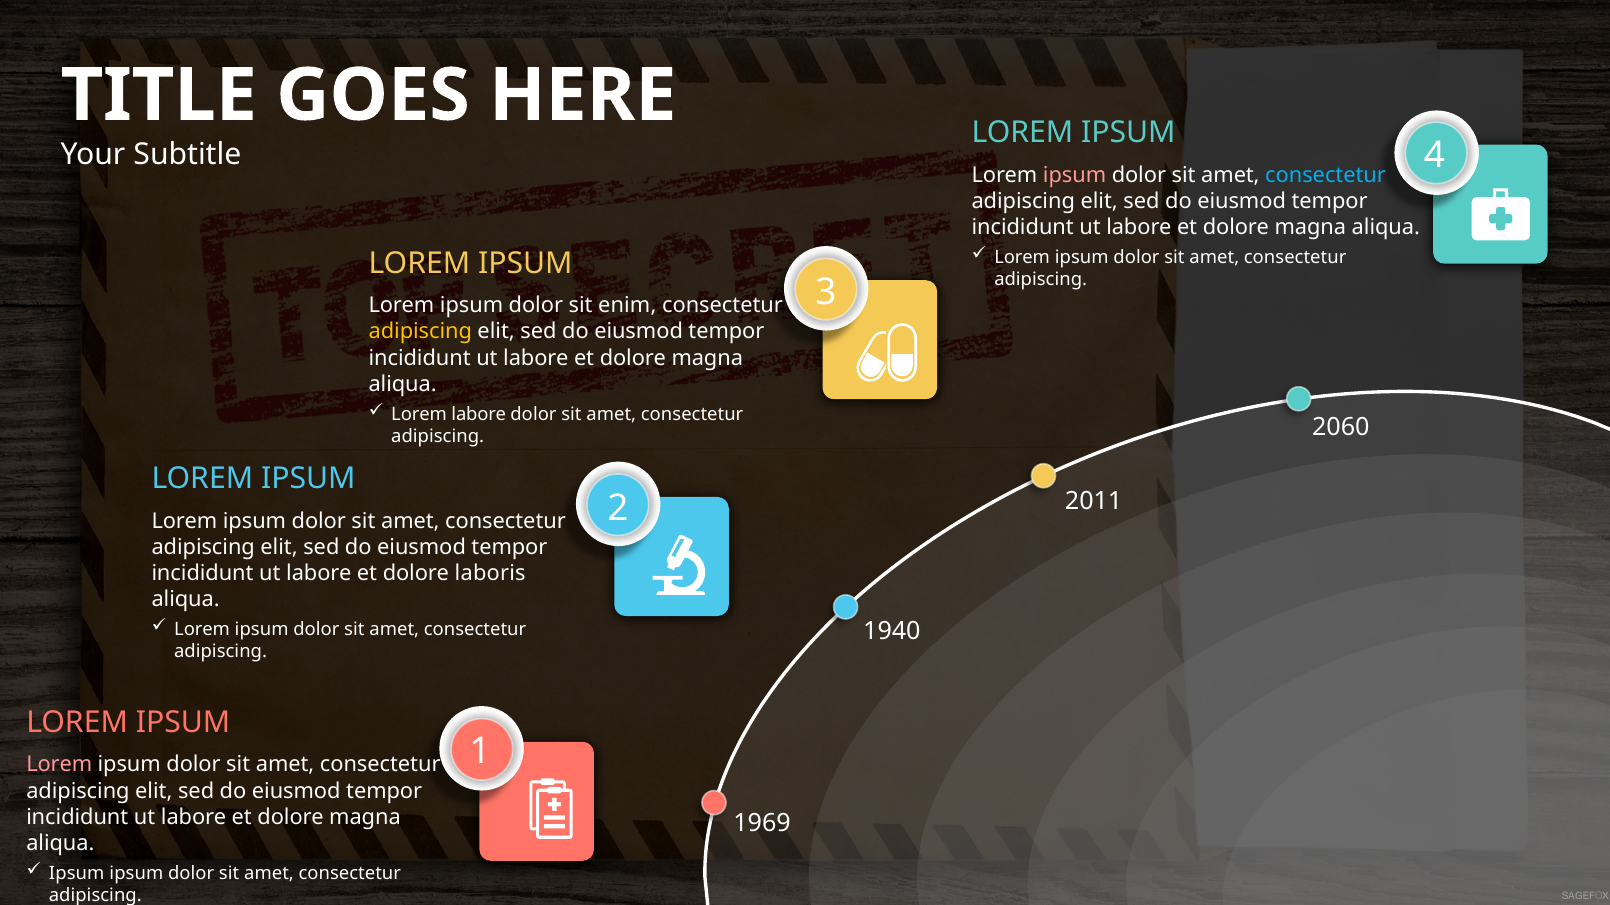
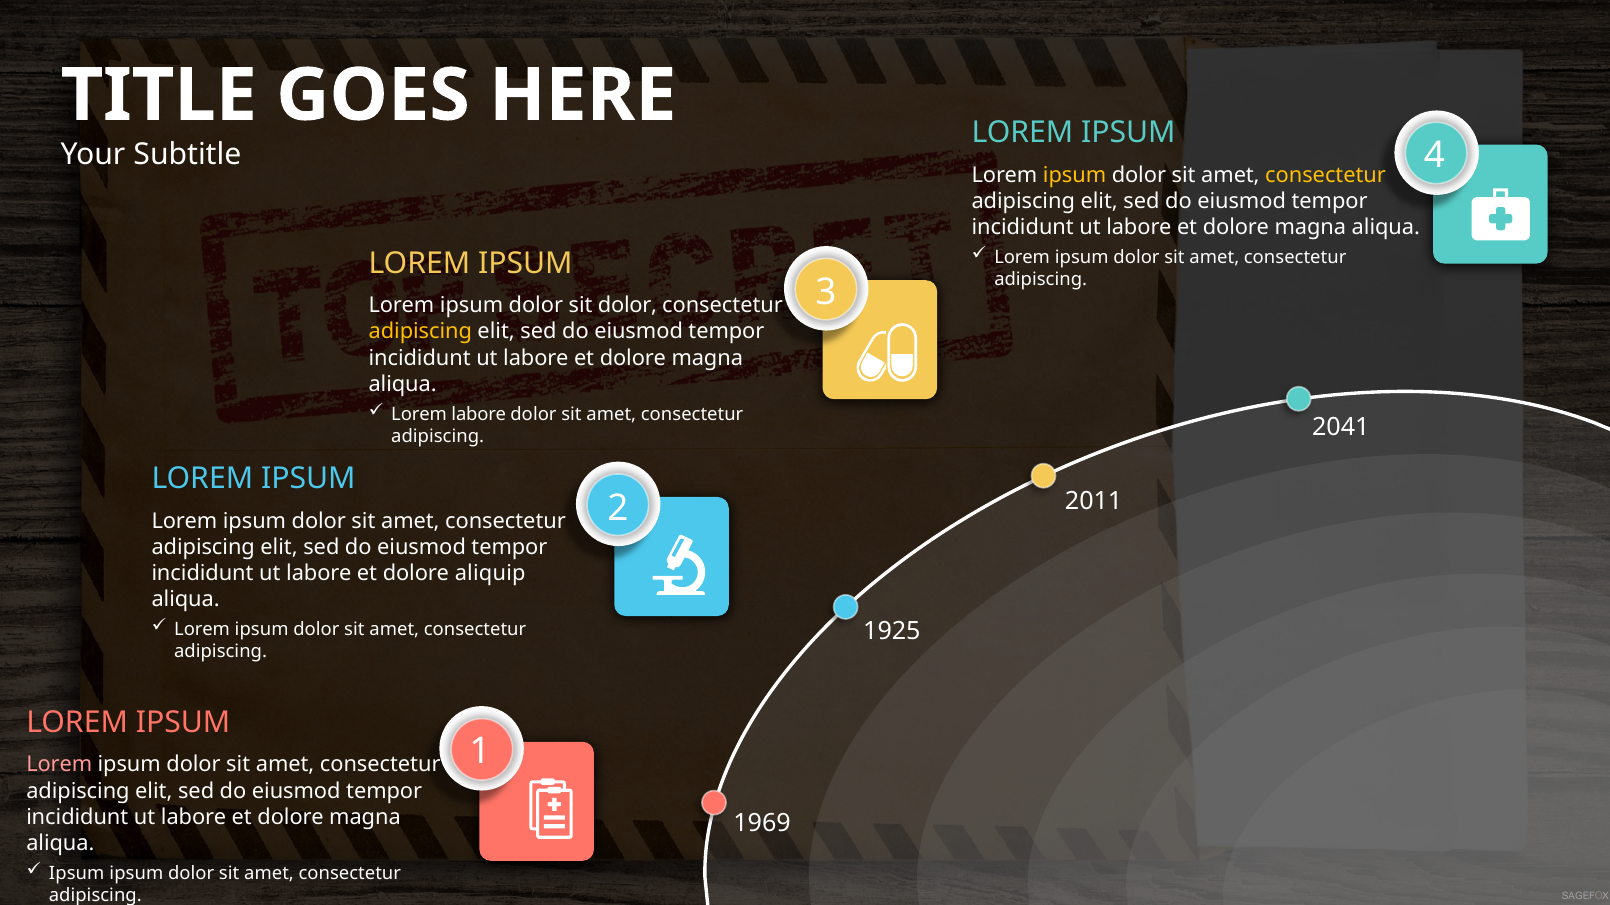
ipsum at (1075, 175) colour: pink -> yellow
consectetur at (1326, 175) colour: light blue -> yellow
sit enim: enim -> dolor
2060: 2060 -> 2041
laboris: laboris -> aliquip
1940: 1940 -> 1925
